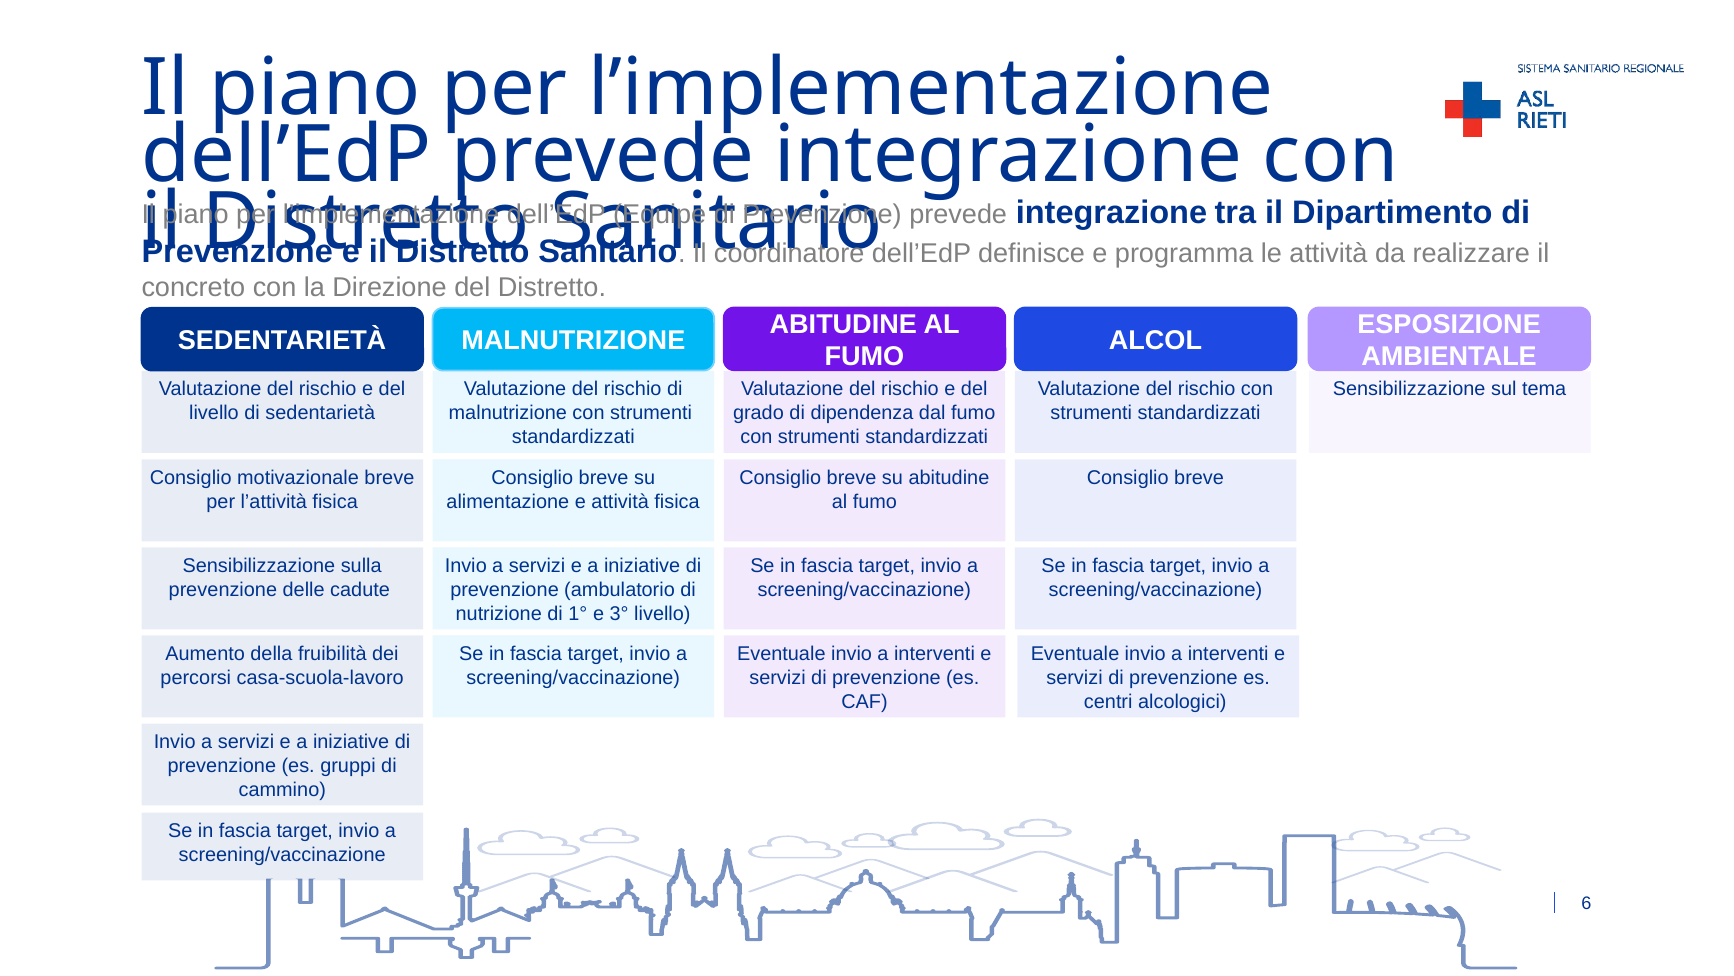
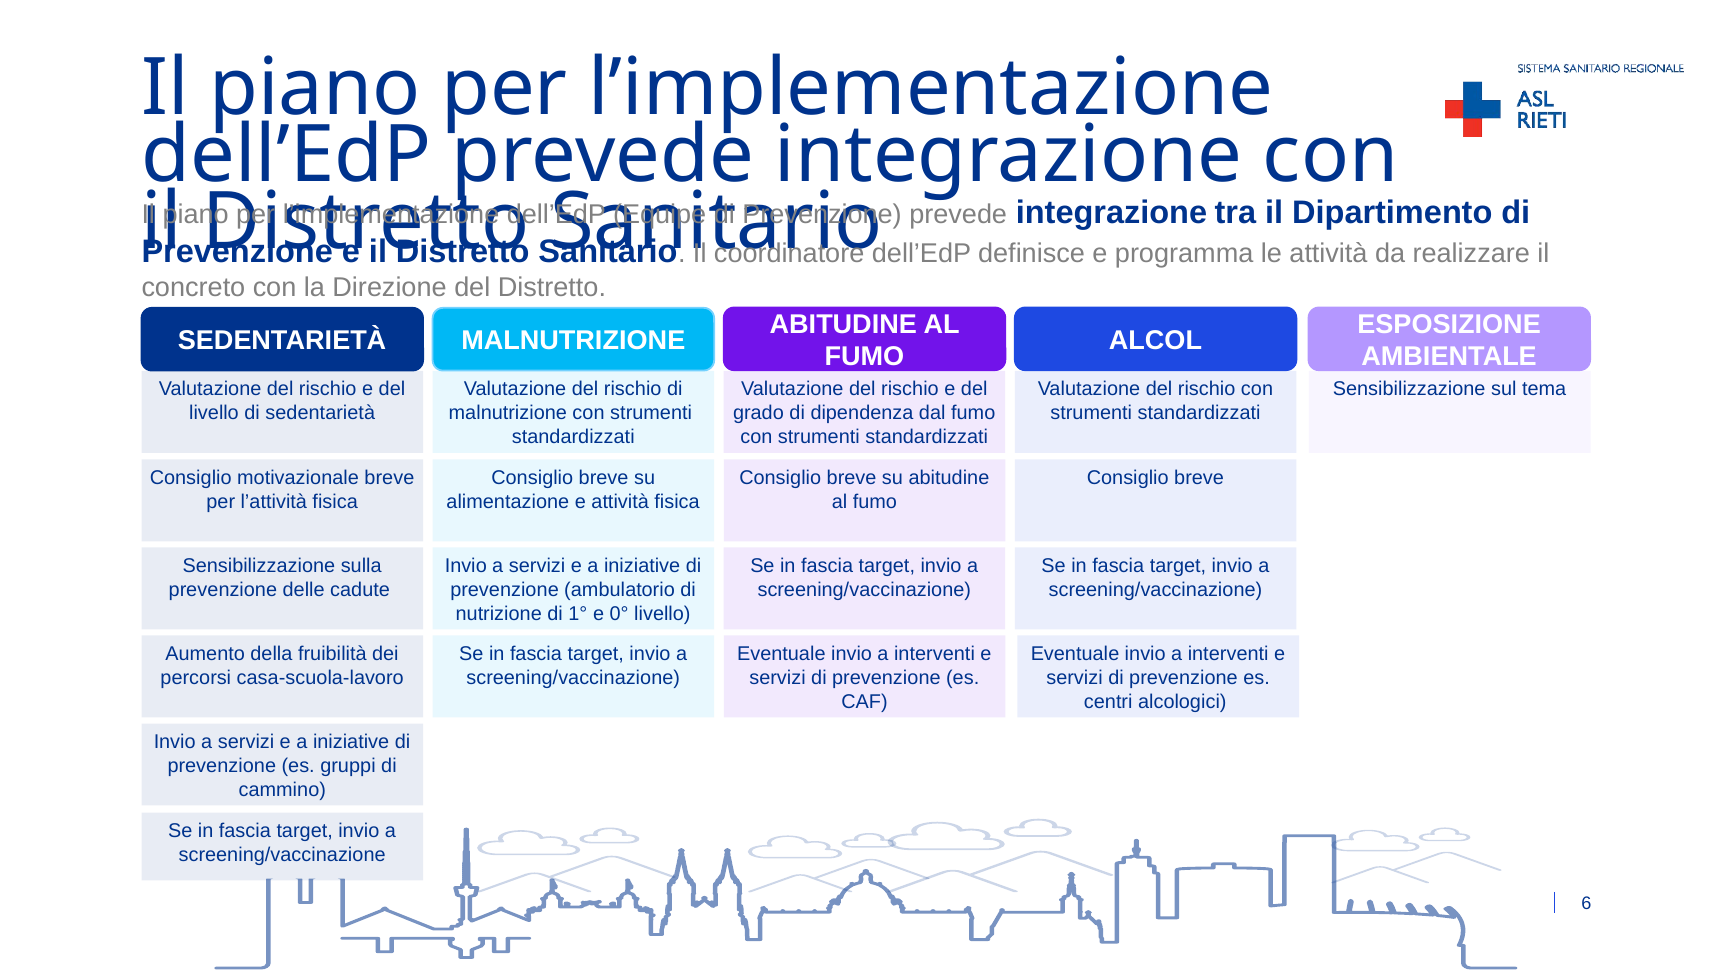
3°: 3° -> 0°
